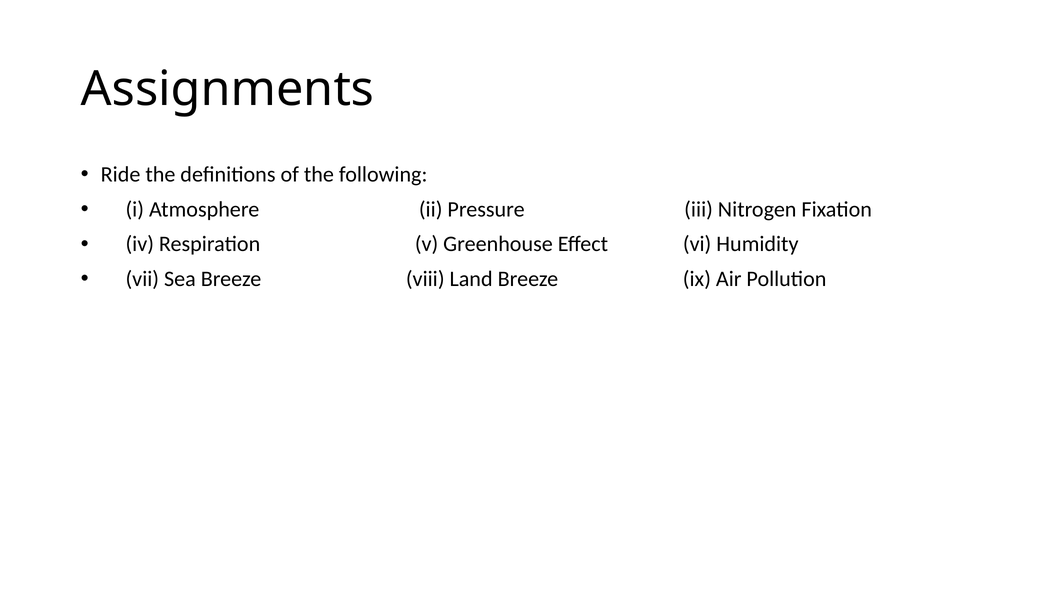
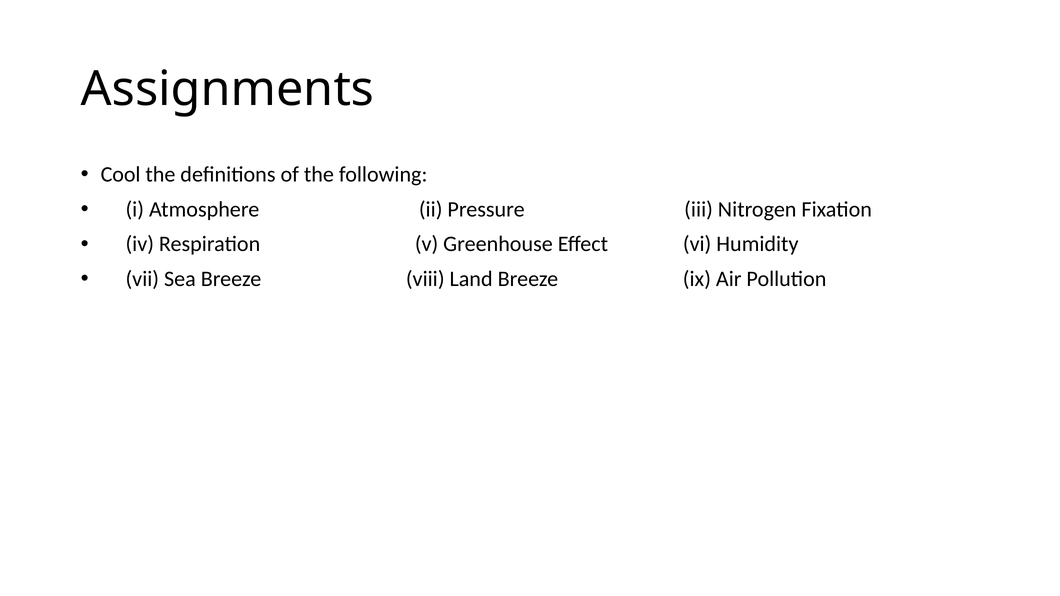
Ride: Ride -> Cool
